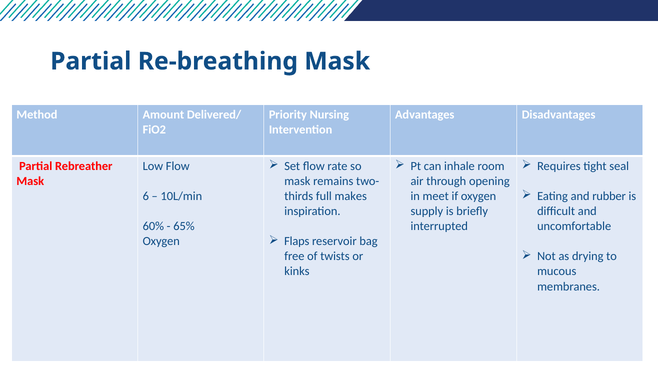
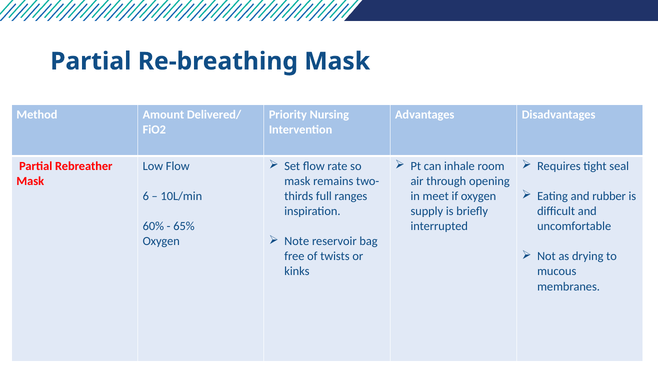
makes: makes -> ranges
Flaps: Flaps -> Note
